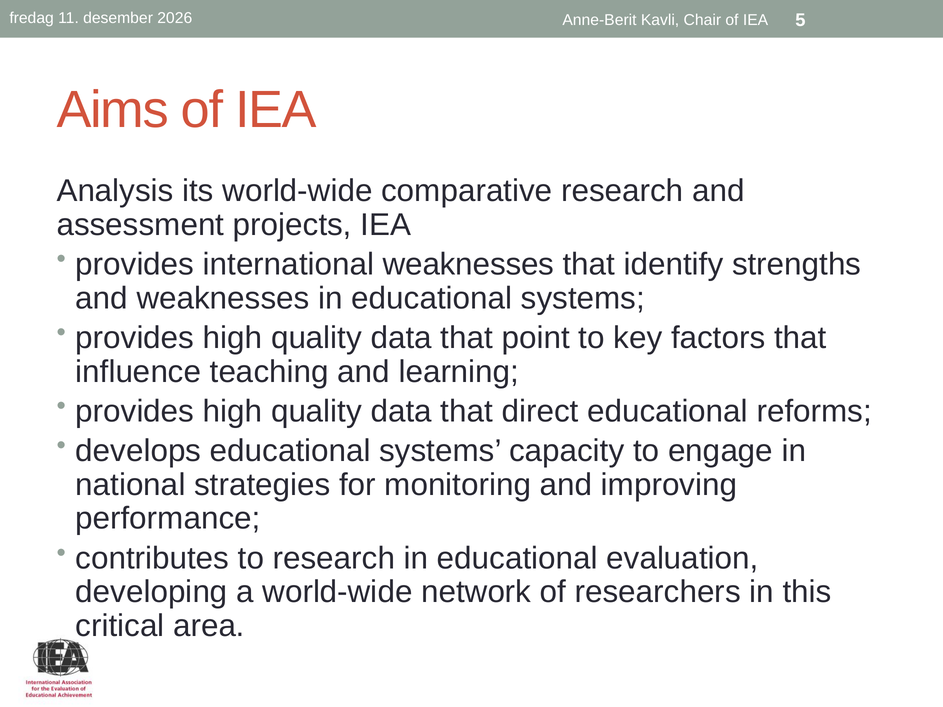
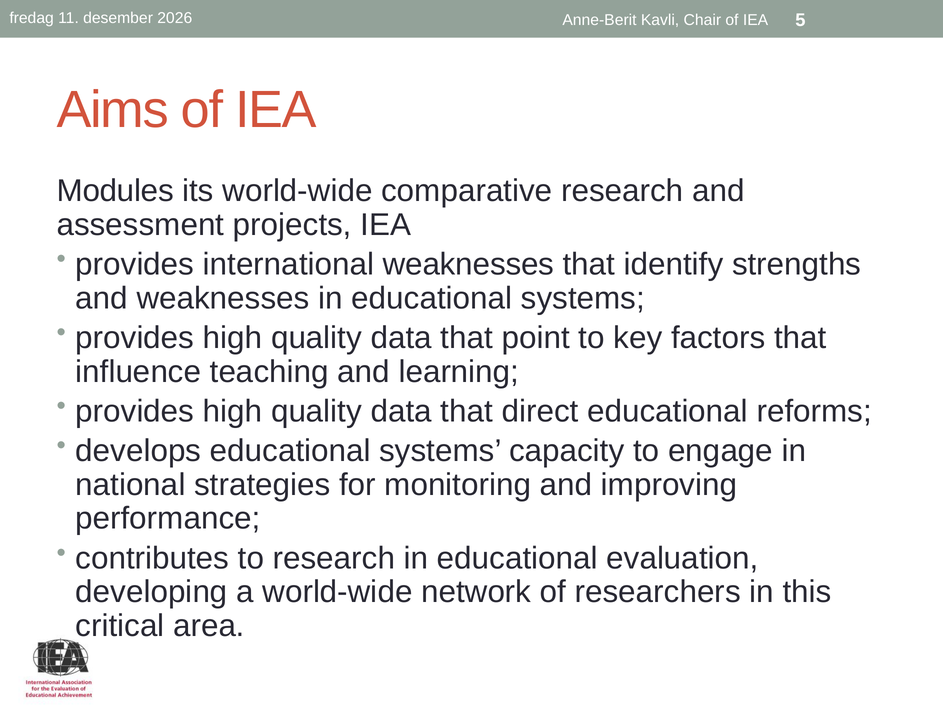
Analysis: Analysis -> Modules
